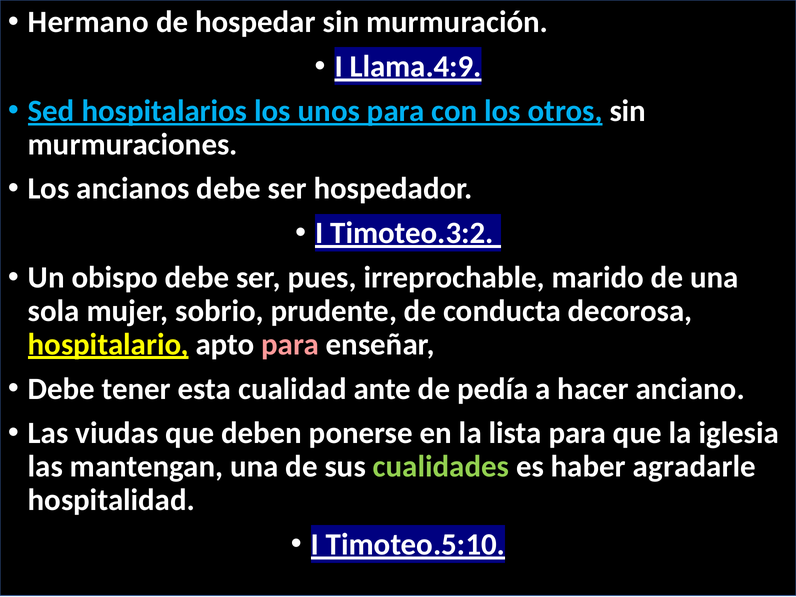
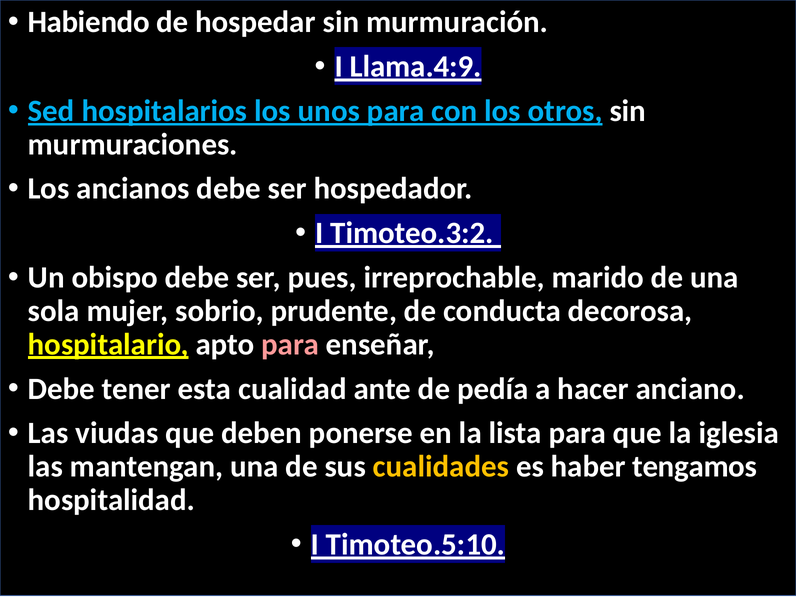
Hermano: Hermano -> Habiendo
cualidades colour: light green -> yellow
agradarle: agradarle -> tengamos
